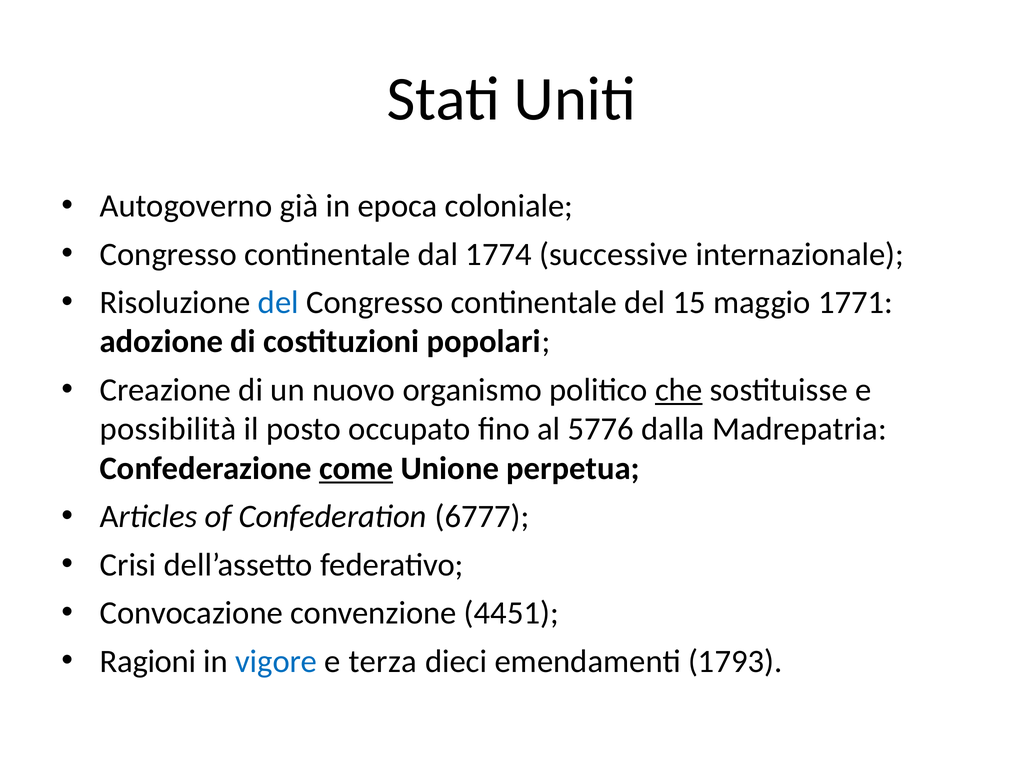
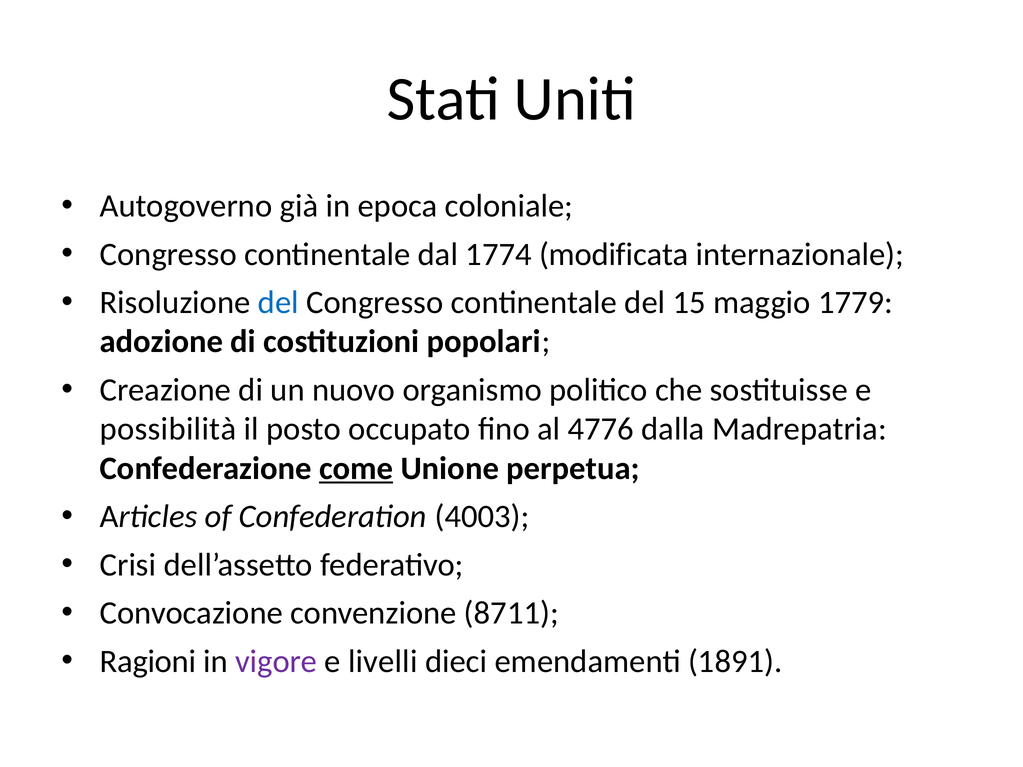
successive: successive -> modificata
1771: 1771 -> 1779
che underline: present -> none
5776: 5776 -> 4776
6777: 6777 -> 4003
4451: 4451 -> 8711
vigore colour: blue -> purple
terza: terza -> livelli
1793: 1793 -> 1891
